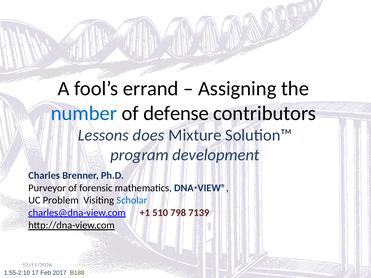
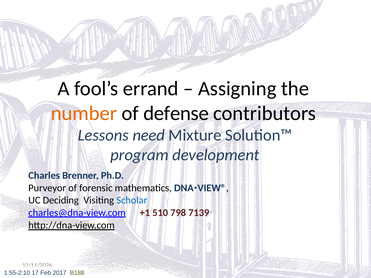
number colour: blue -> orange
does: does -> need
Problem: Problem -> Deciding
